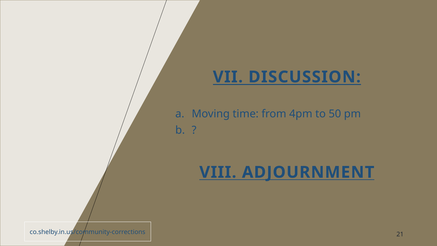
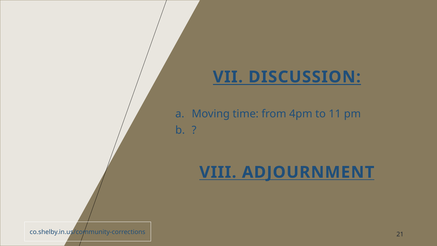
50: 50 -> 11
